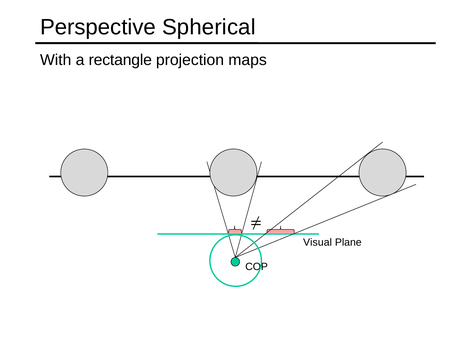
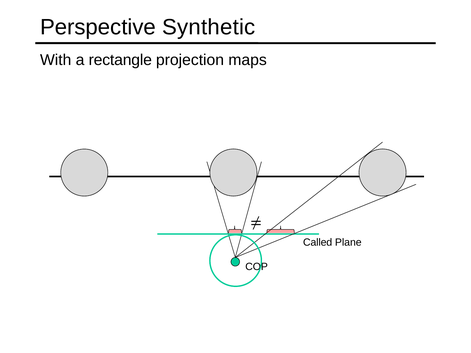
Spherical: Spherical -> Synthetic
Visual: Visual -> Called
